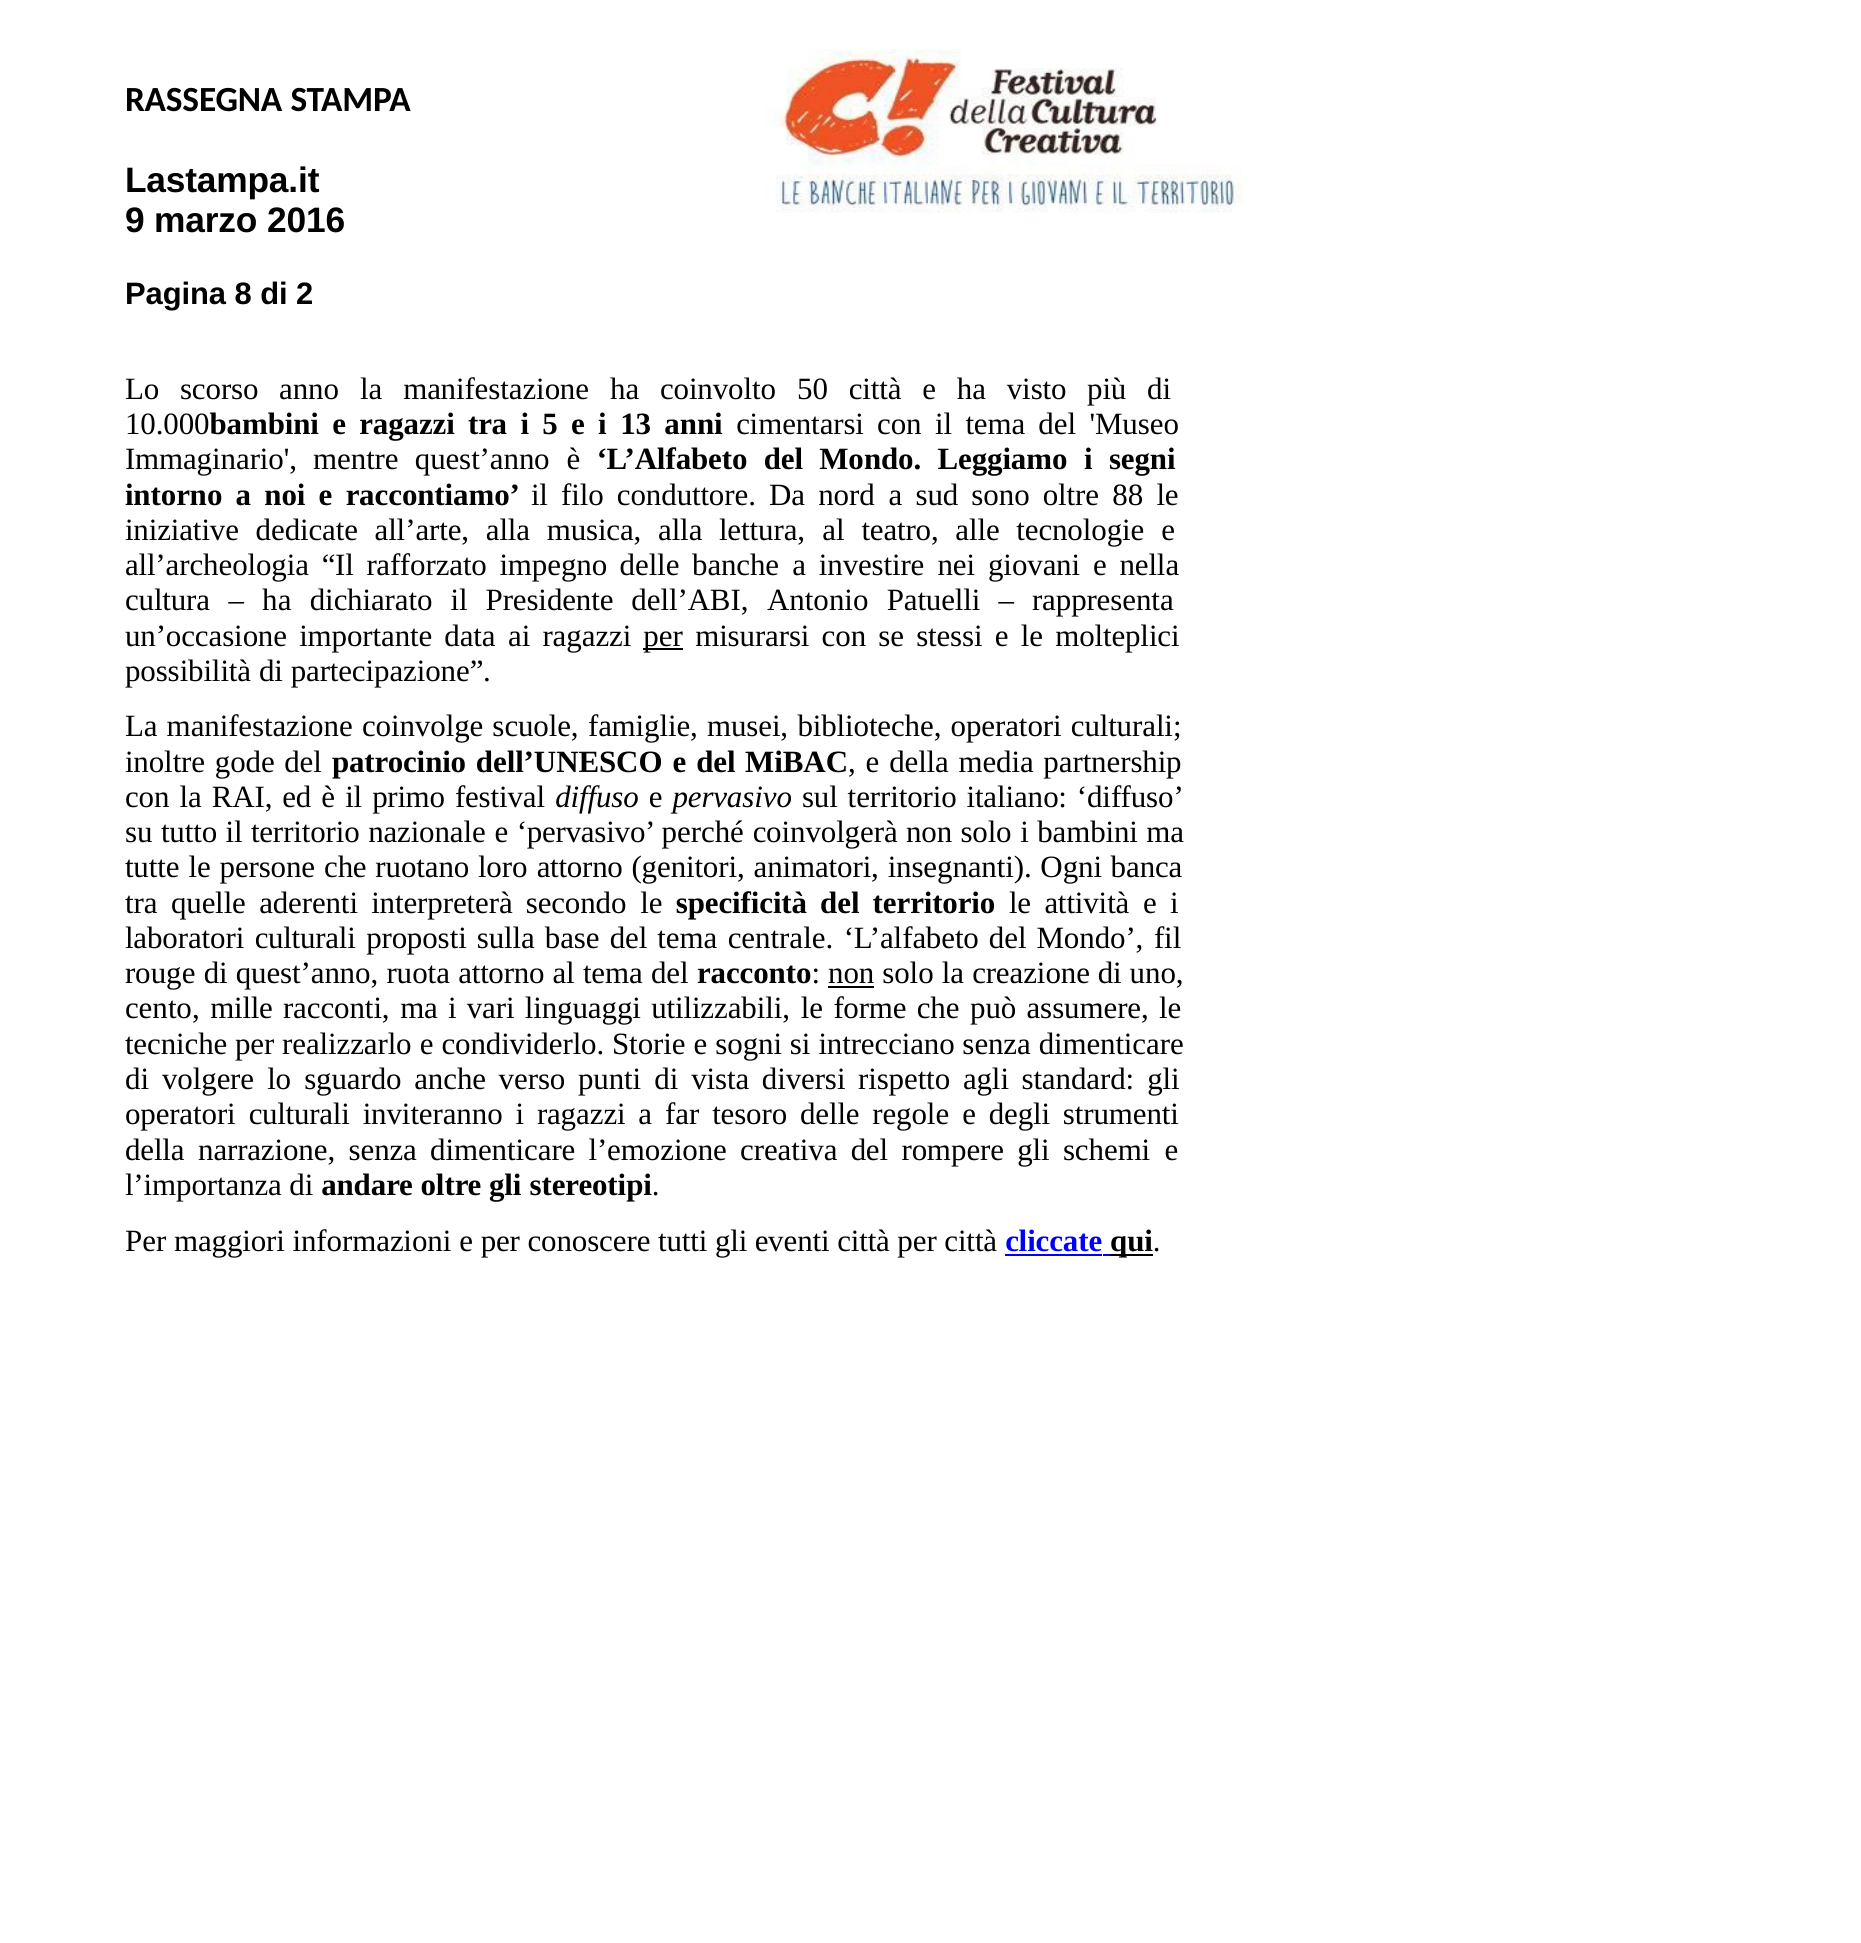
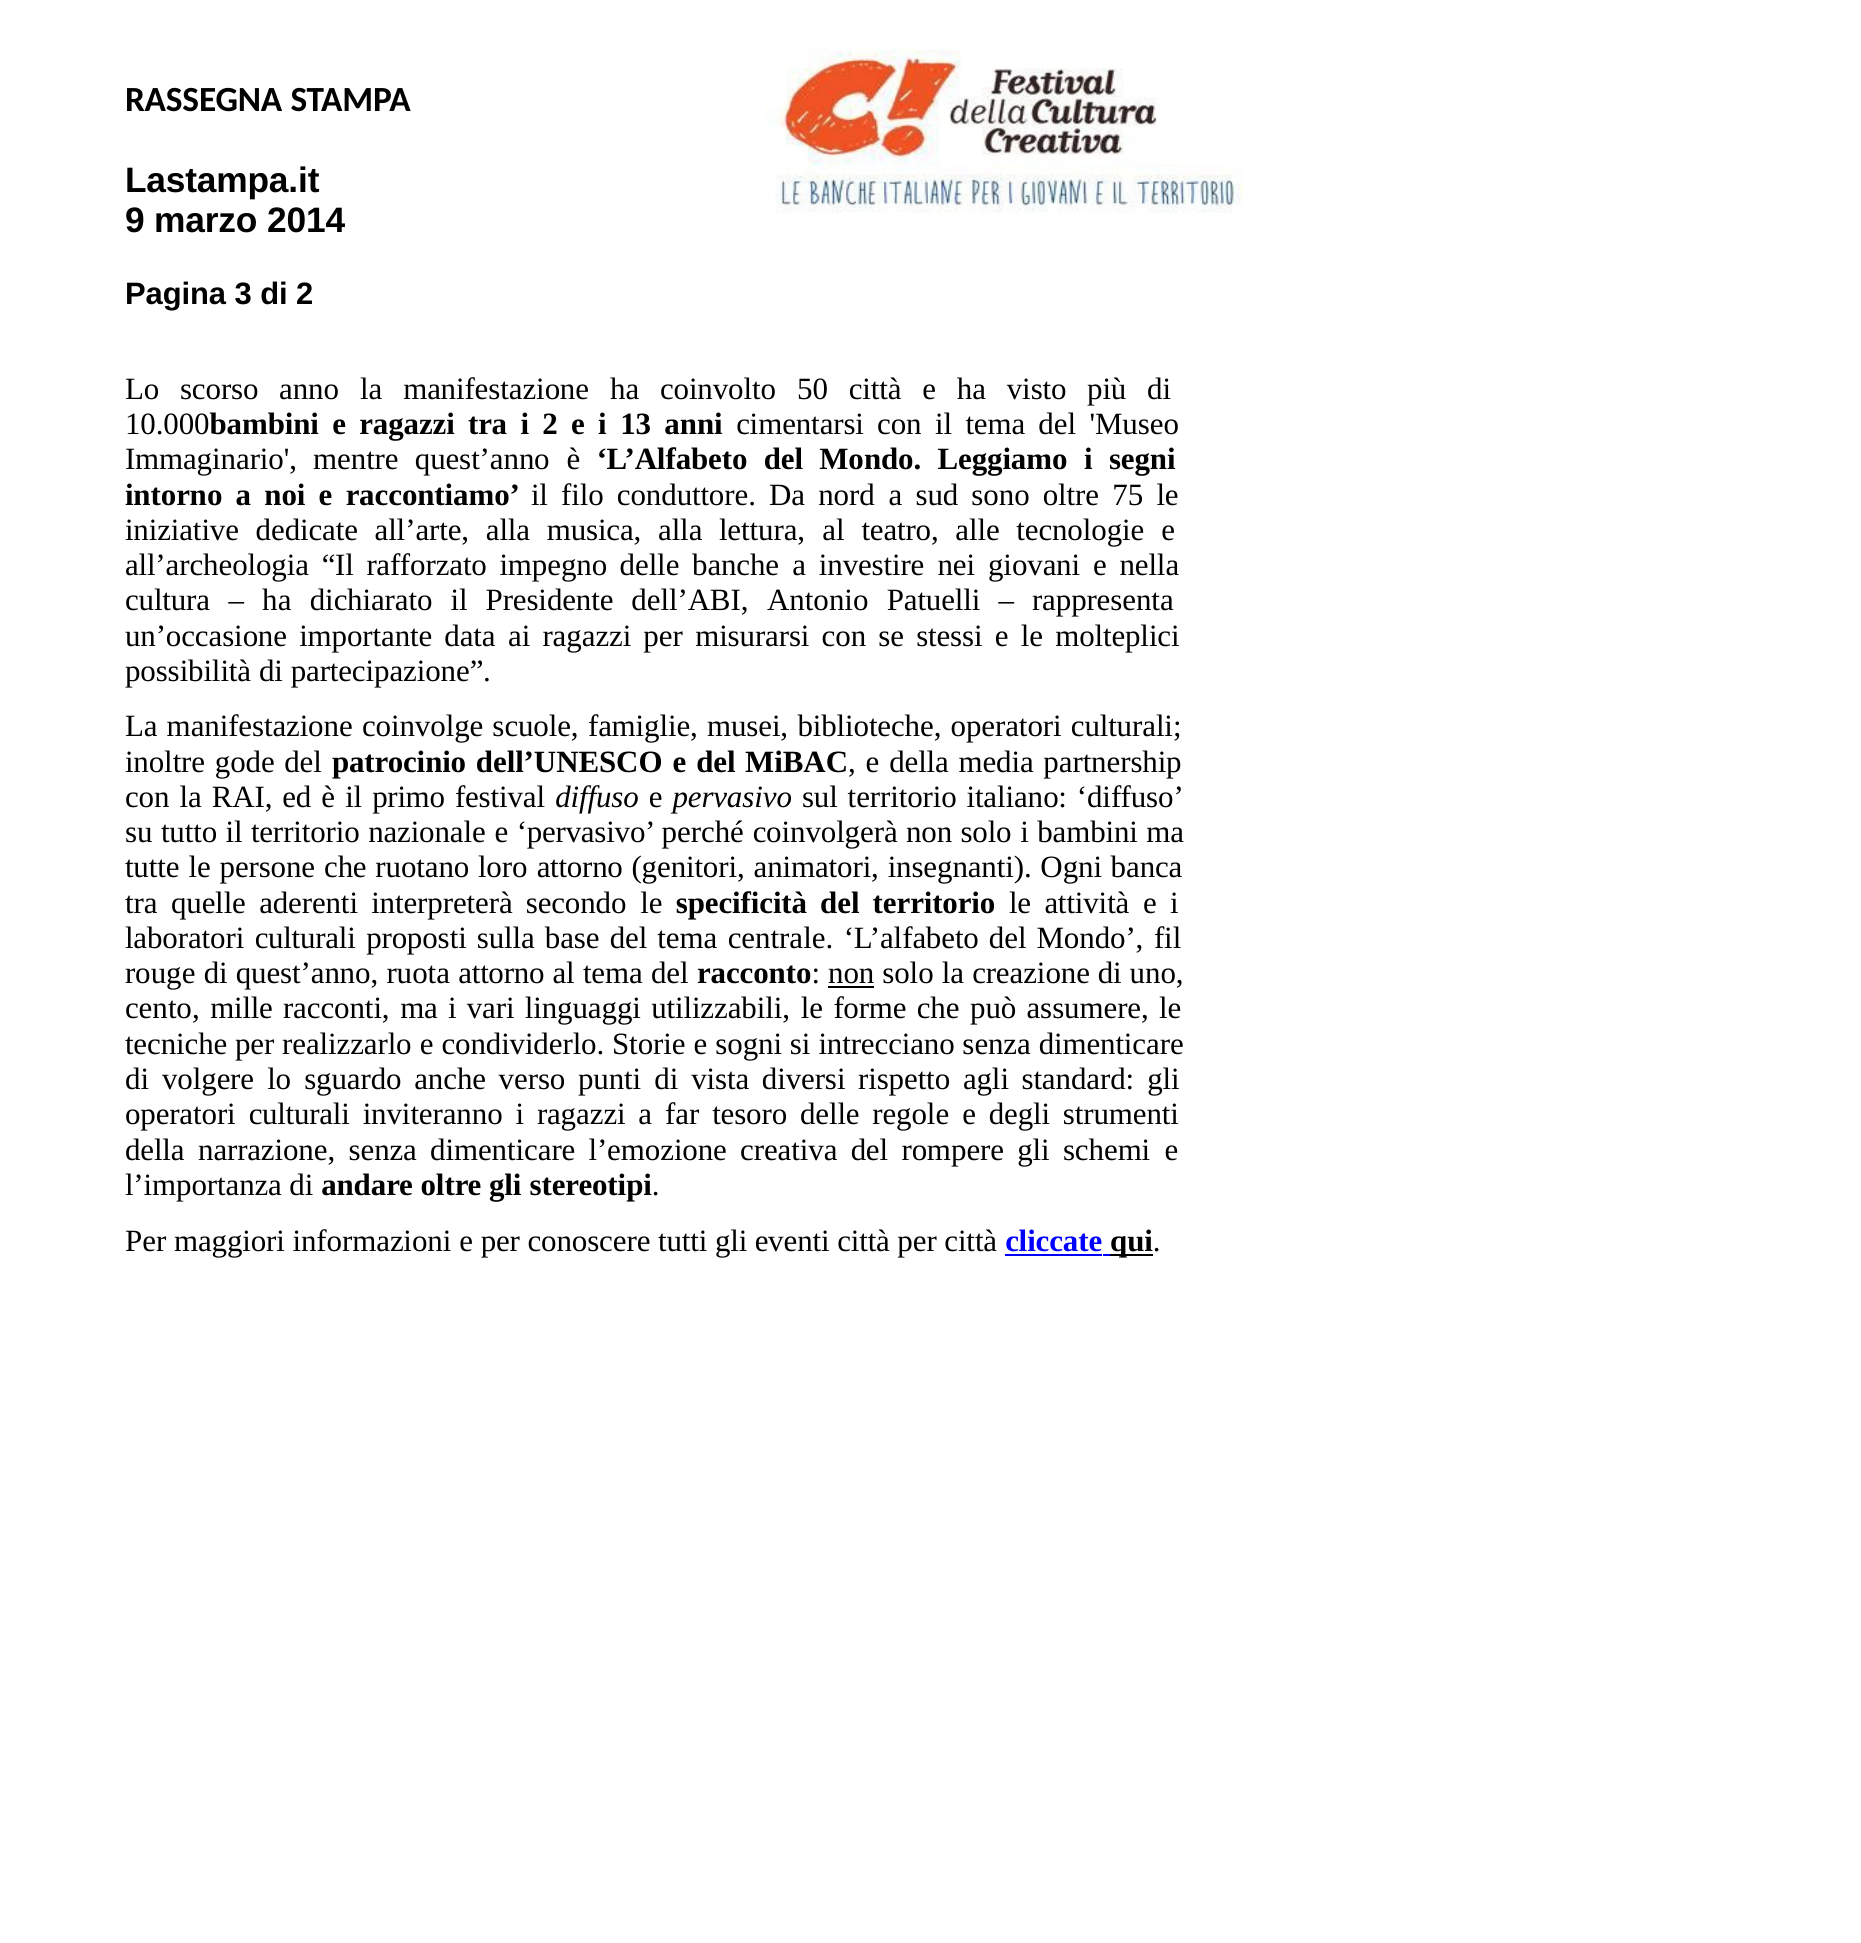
2016: 2016 -> 2014
8: 8 -> 3
i 5: 5 -> 2
88: 88 -> 75
per at (663, 636) underline: present -> none
